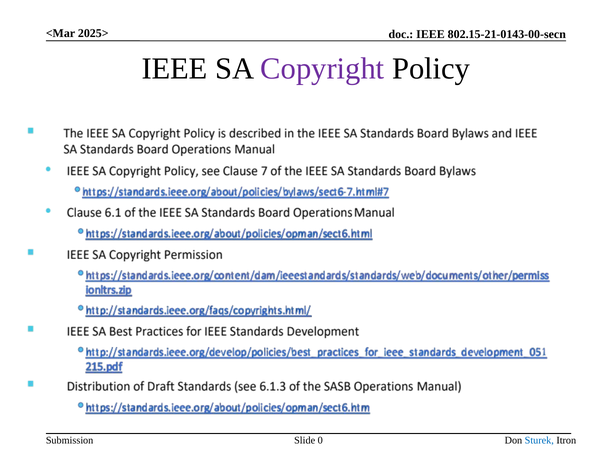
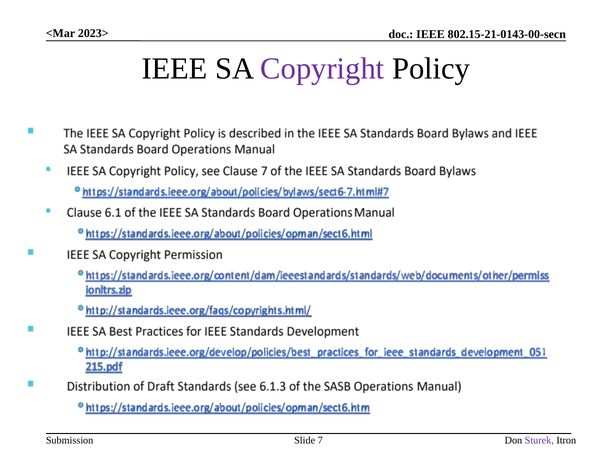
2025>: 2025> -> 2023>
0: 0 -> 7
Sturek colour: blue -> purple
